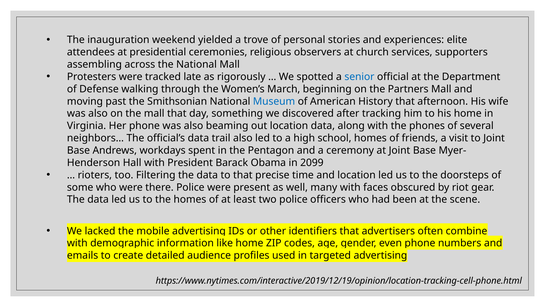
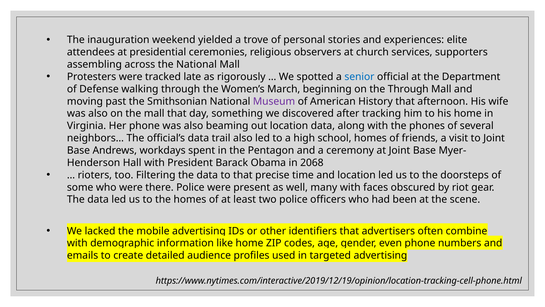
the Partners: Partners -> Through
Museum colour: blue -> purple
2099: 2099 -> 2068
